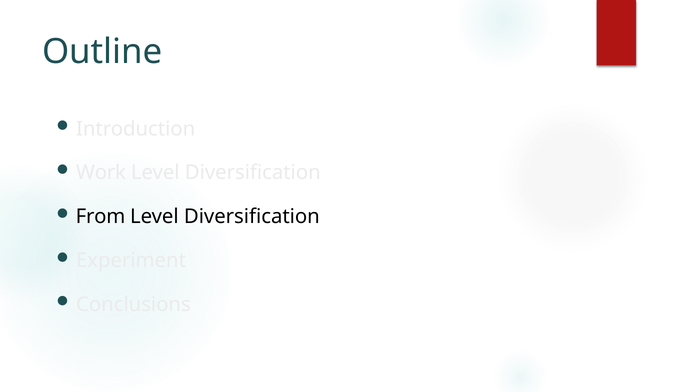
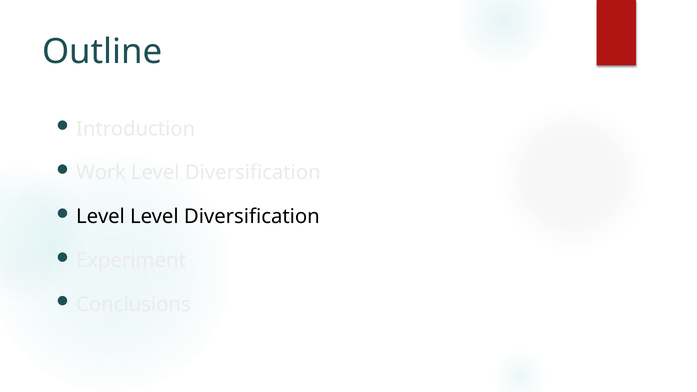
From at (101, 217): From -> Level
